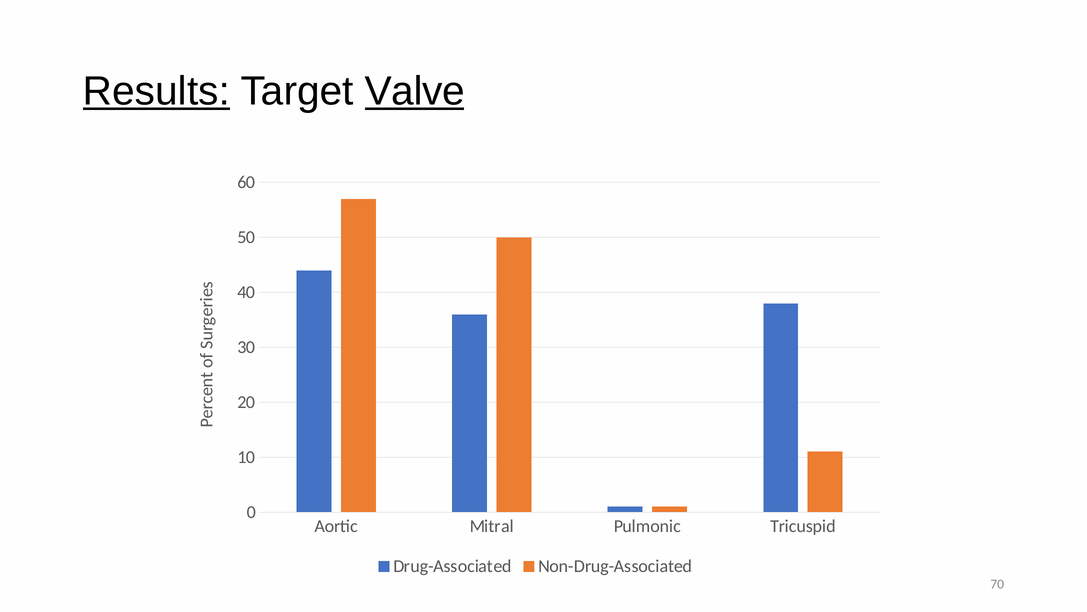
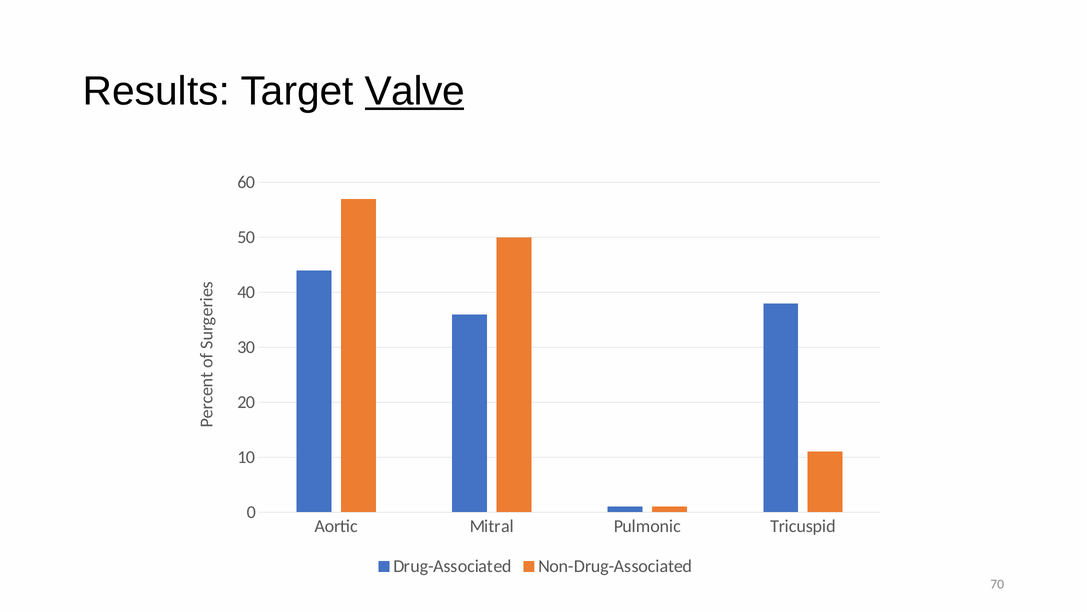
Results underline: present -> none
